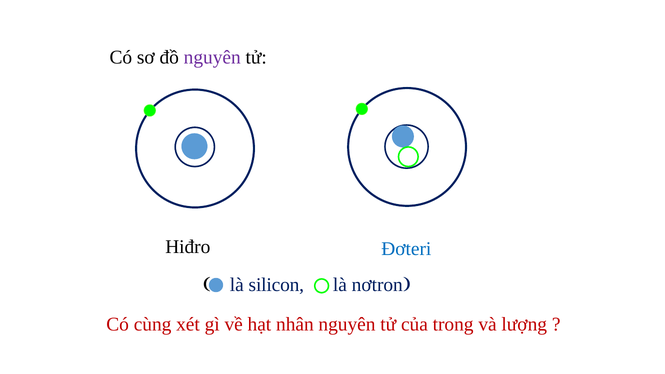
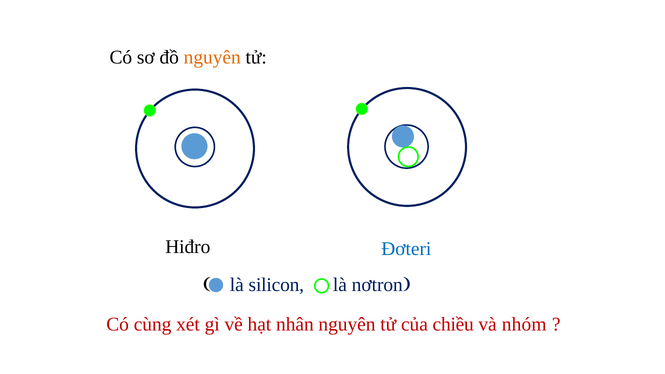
nguyên at (212, 57) colour: purple -> orange
trong: trong -> chiều
lượng: lượng -> nhóm
